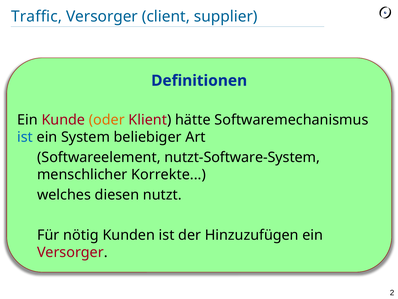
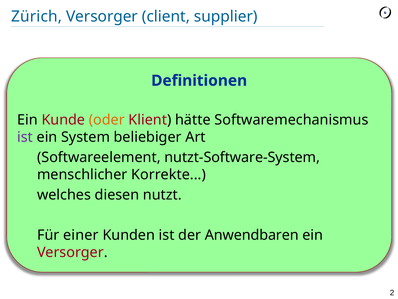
Traffic: Traffic -> Zürich
ist at (25, 137) colour: blue -> purple
nötig: nötig -> einer
Hinzuzufügen: Hinzuzufügen -> Anwendbaren
